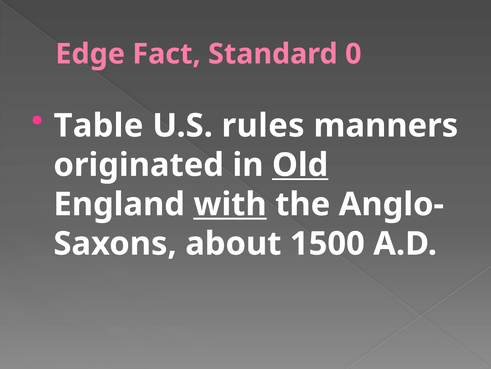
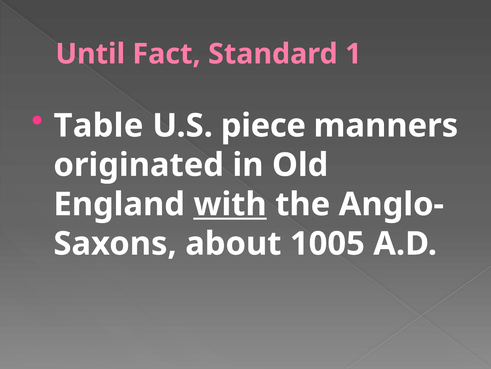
Edge: Edge -> Until
0: 0 -> 1
rules: rules -> piece
Old underline: present -> none
1500: 1500 -> 1005
